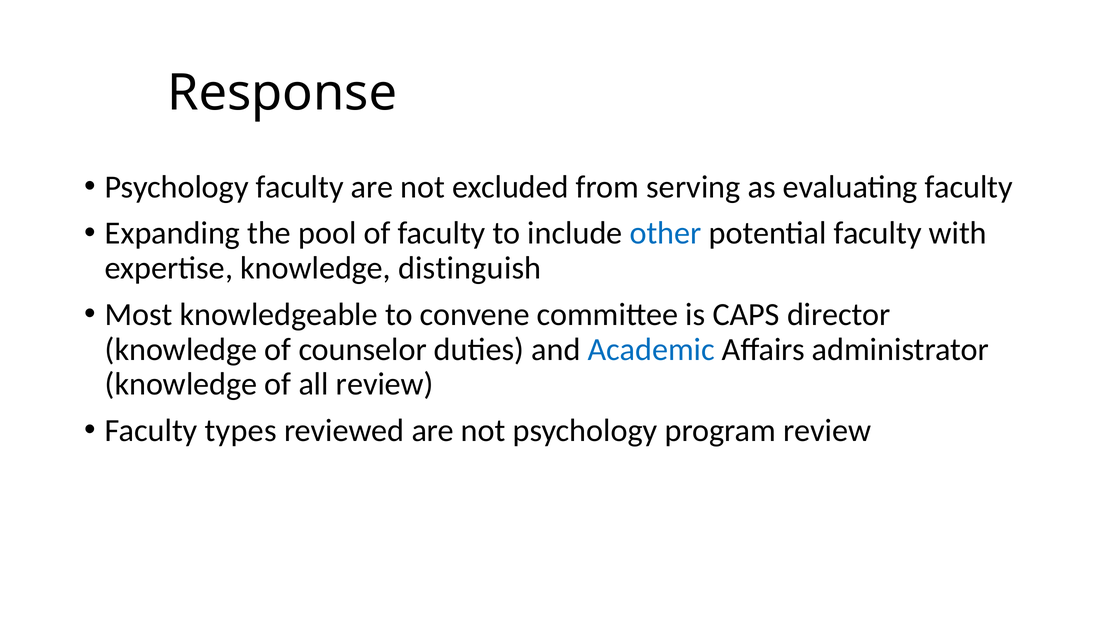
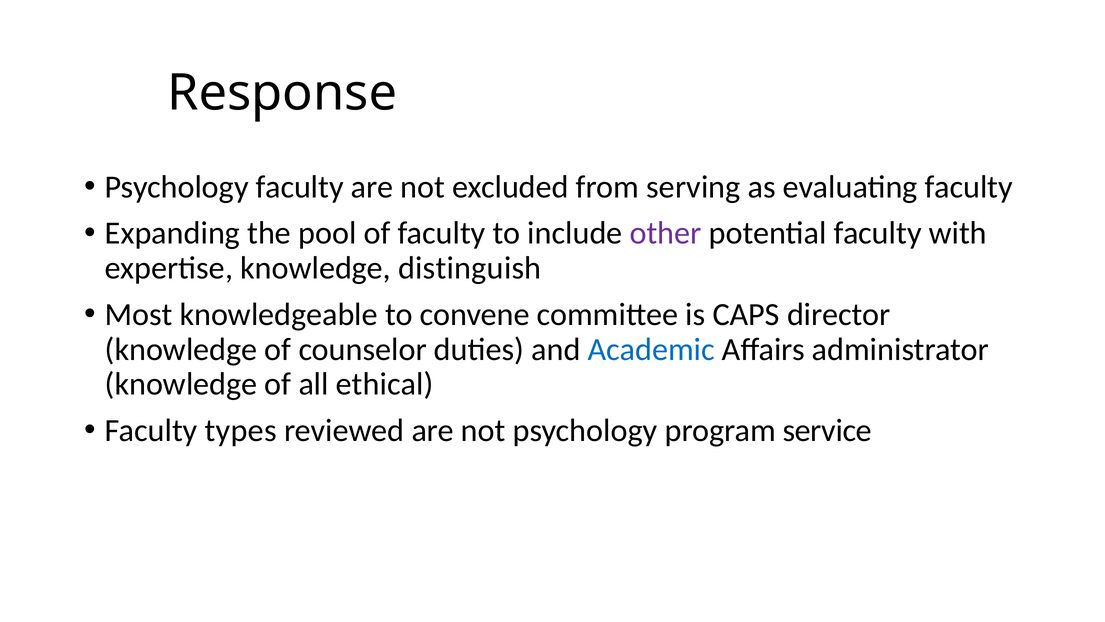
other colour: blue -> purple
all review: review -> ethical
program review: review -> service
